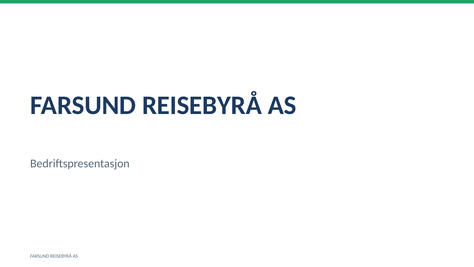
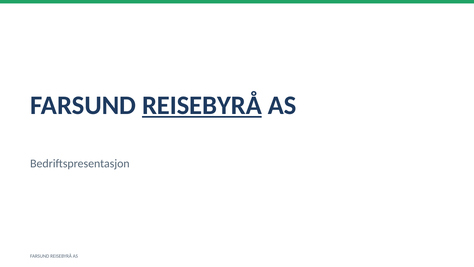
REISEBYRÅ at (202, 105) underline: none -> present
